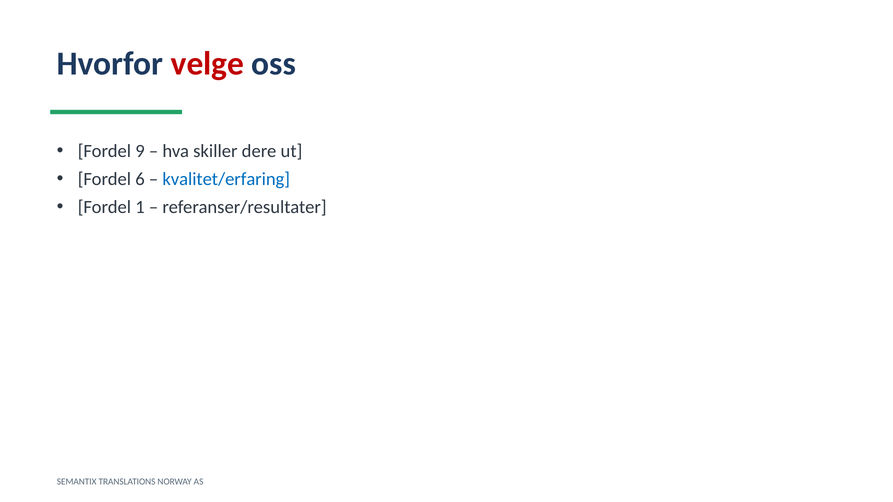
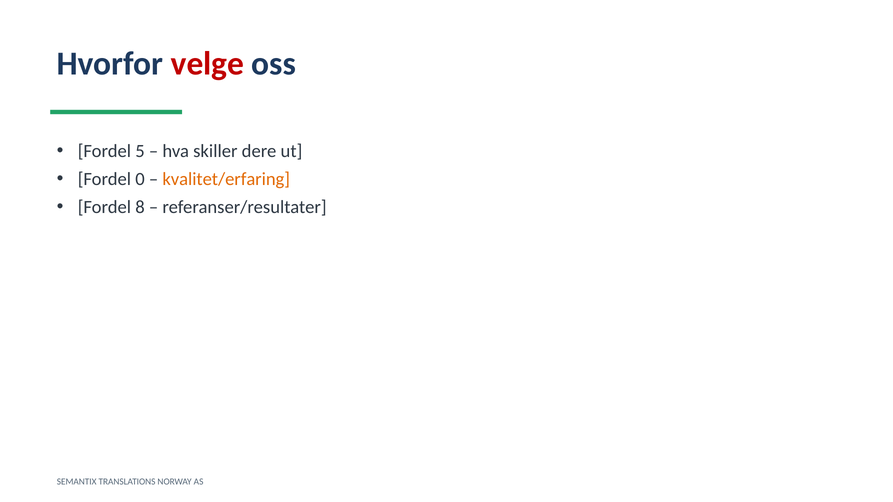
9: 9 -> 5
6: 6 -> 0
kvalitet/erfaring colour: blue -> orange
1: 1 -> 8
